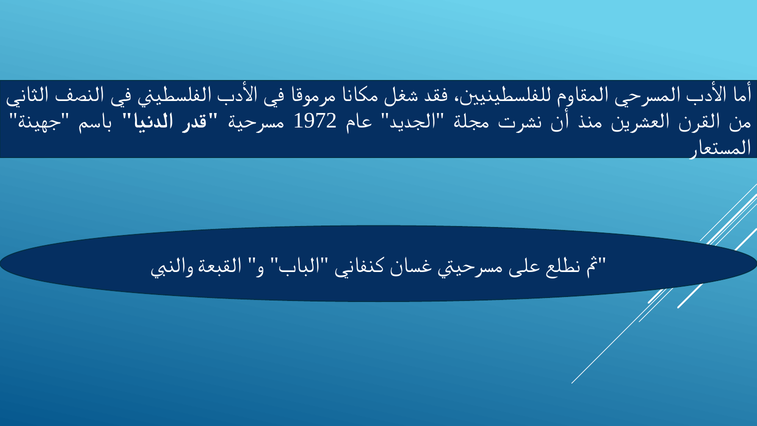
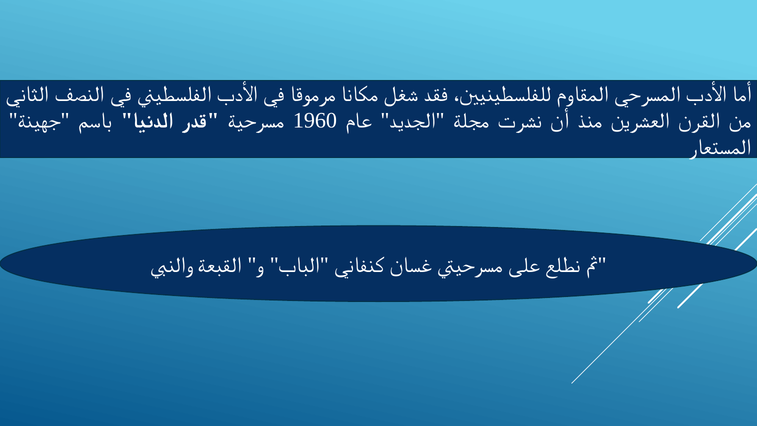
1972: 1972 -> 1960
